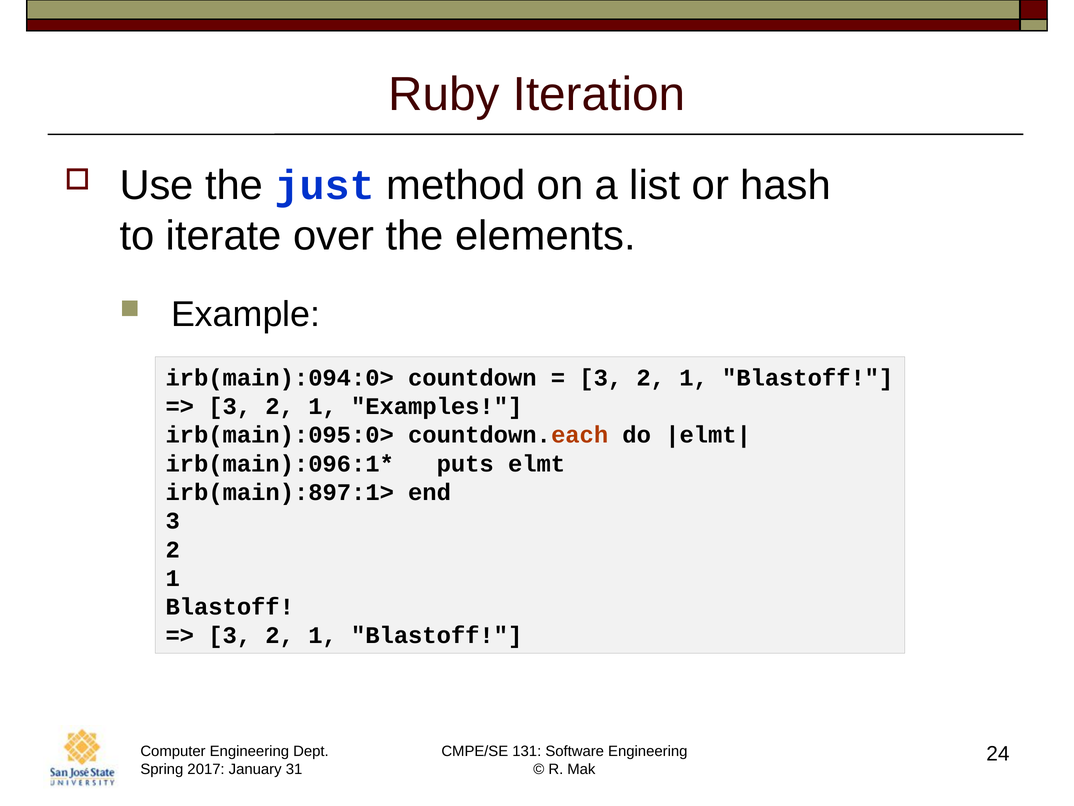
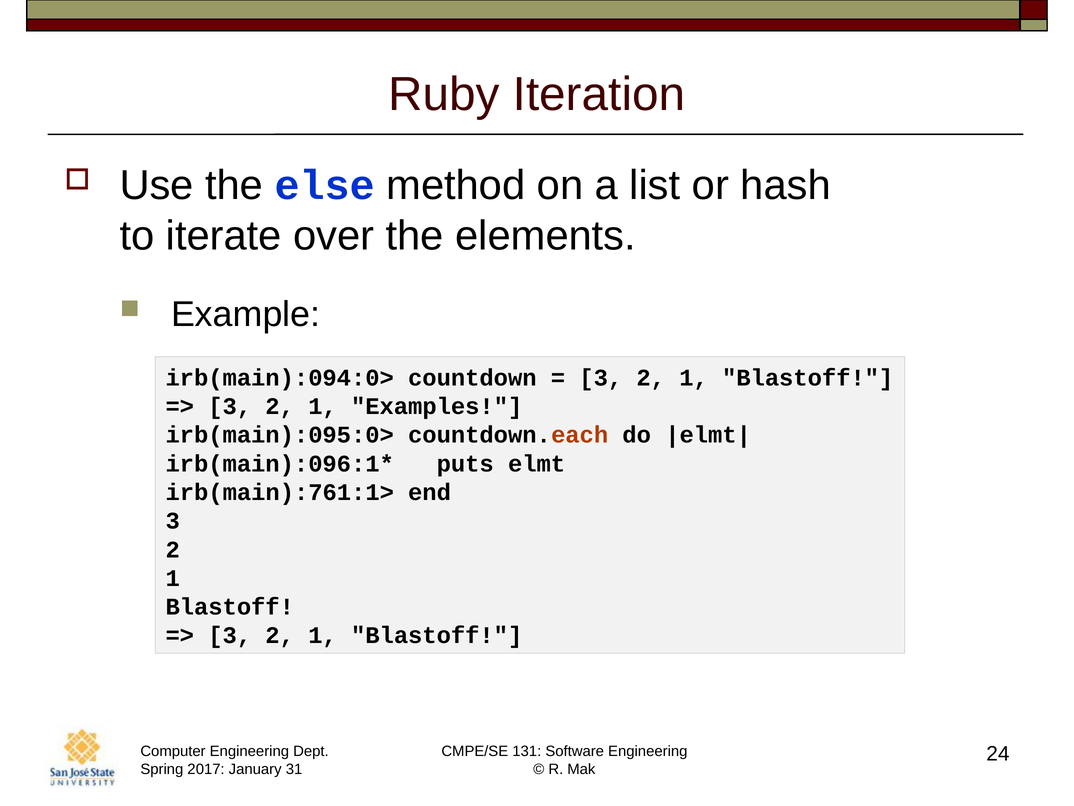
just: just -> else
irb(main):897:1>: irb(main):897:1> -> irb(main):761:1>
